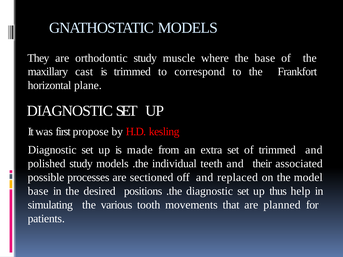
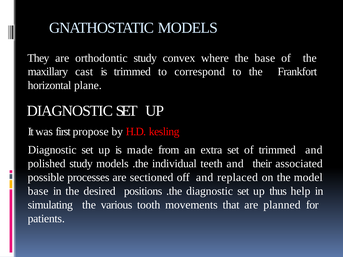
muscle: muscle -> convex
